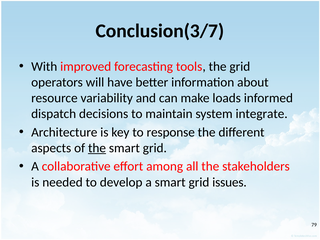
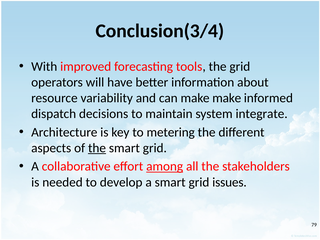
Conclusion(3/7: Conclusion(3/7 -> Conclusion(3/4
make loads: loads -> make
response: response -> metering
among underline: none -> present
